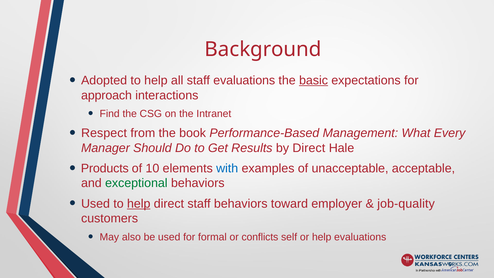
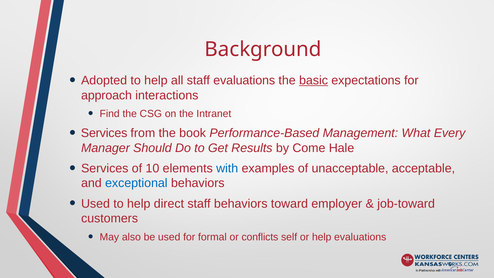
Respect at (104, 133): Respect -> Services
by Direct: Direct -> Come
Products at (105, 168): Products -> Services
exceptional colour: green -> blue
help at (139, 204) underline: present -> none
job-quality: job-quality -> job-toward
